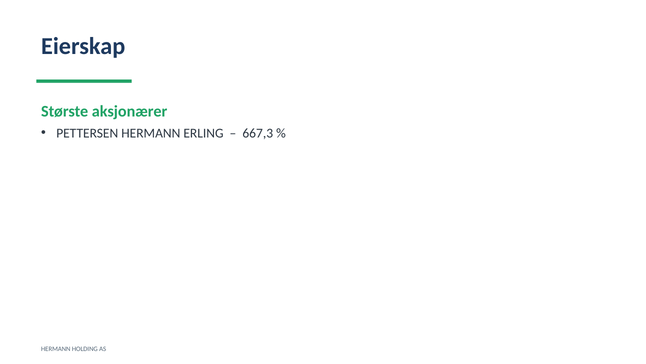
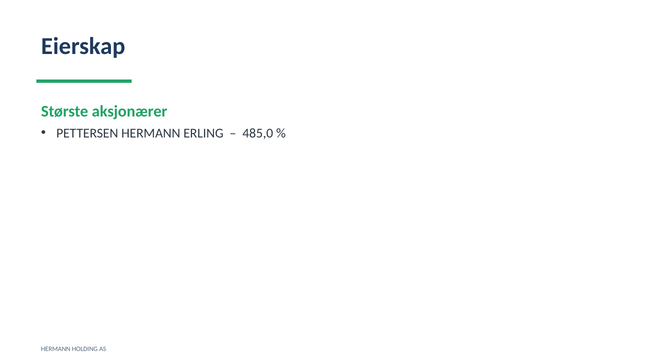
667,3: 667,3 -> 485,0
